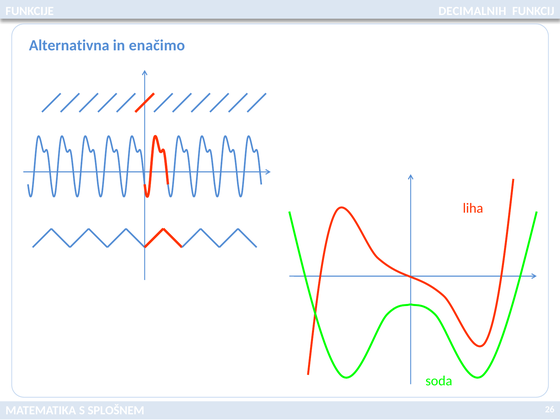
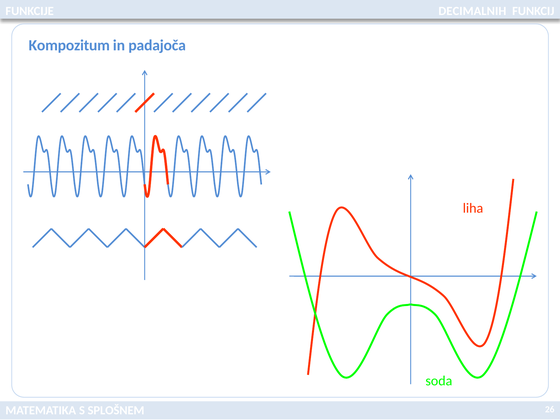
Alternativna: Alternativna -> Kompozitum
enačimo: enačimo -> padajoča
